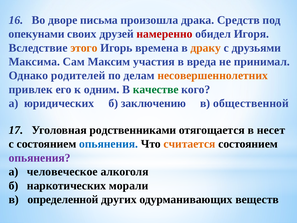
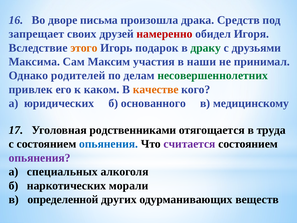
опекунами: опекунами -> запрещает
времена: времена -> подарок
драку colour: orange -> green
вреда: вреда -> наши
несовершеннолетних colour: orange -> green
одним: одним -> каком
качестве colour: green -> orange
заключению: заключению -> основанного
общественной: общественной -> медицинскому
несет: несет -> труда
считается colour: orange -> purple
человеческое: человеческое -> специальных
